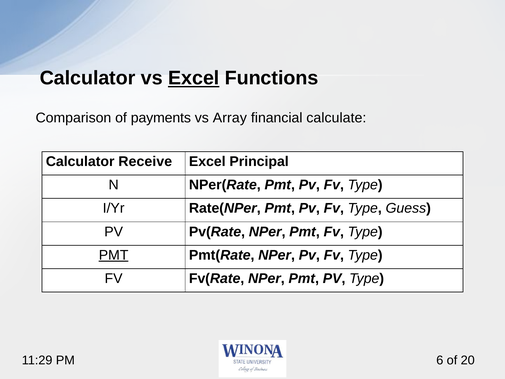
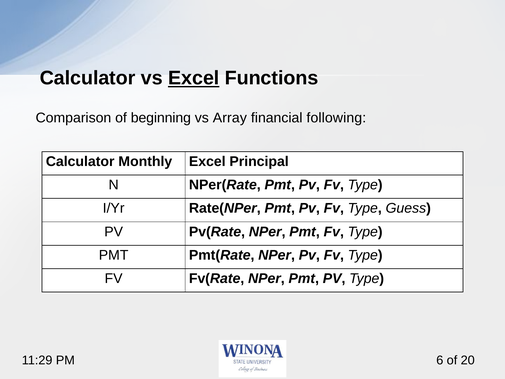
payments: payments -> beginning
calculate: calculate -> following
Receive: Receive -> Monthly
PMT at (114, 255) underline: present -> none
